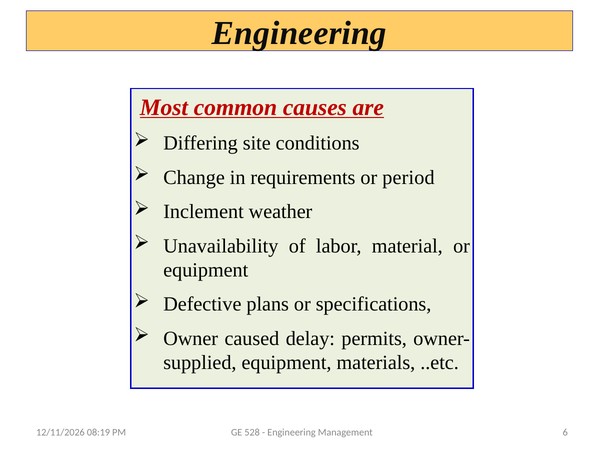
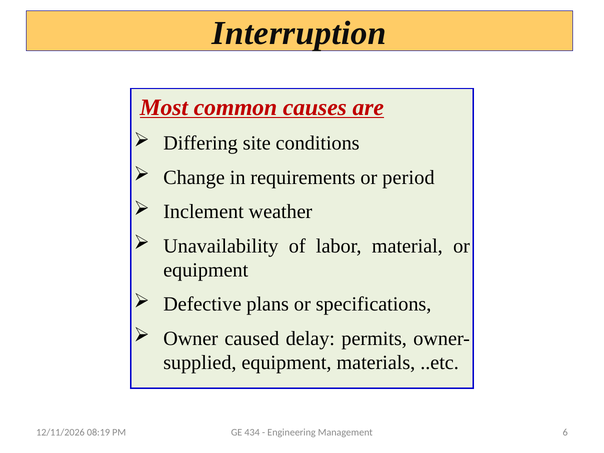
Engineering at (299, 33): Engineering -> Interruption
528: 528 -> 434
